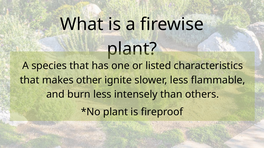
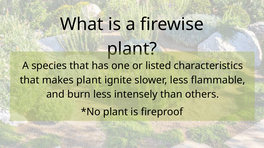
makes other: other -> plant
